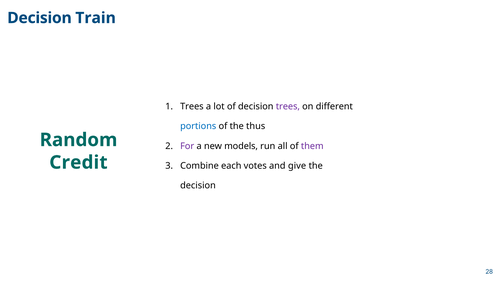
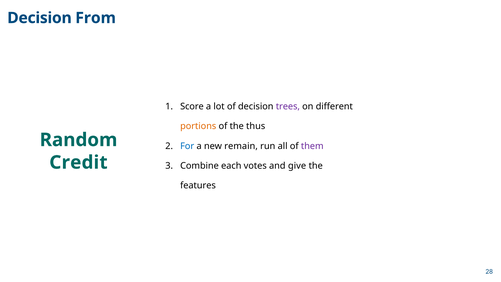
Train: Train -> From
Trees at (192, 106): Trees -> Score
portions colour: blue -> orange
For colour: purple -> blue
models: models -> remain
decision at (198, 185): decision -> features
